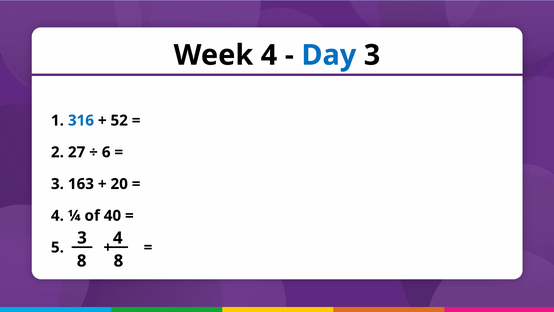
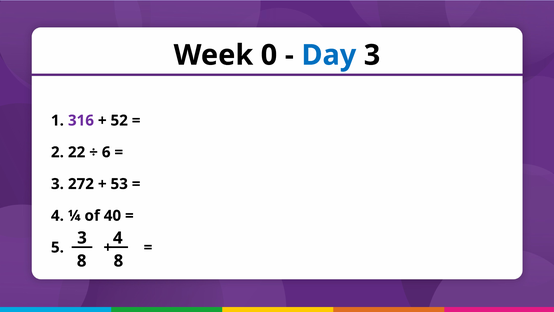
Week 4: 4 -> 0
316 colour: blue -> purple
27: 27 -> 22
163: 163 -> 272
20: 20 -> 53
